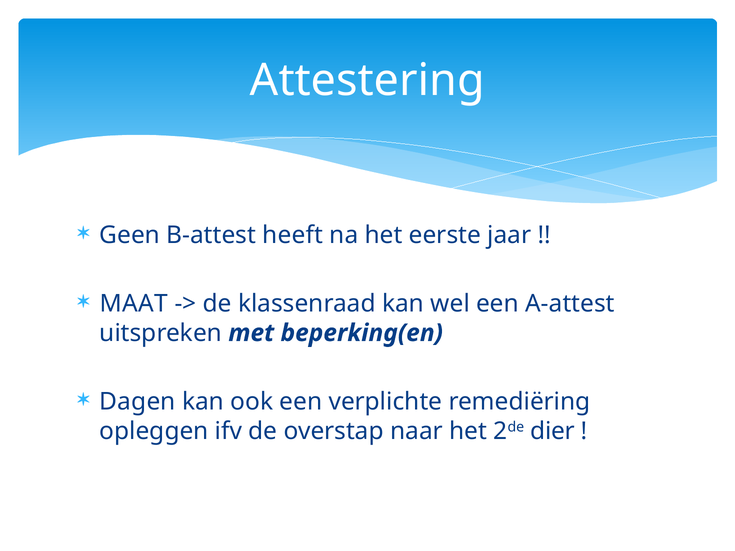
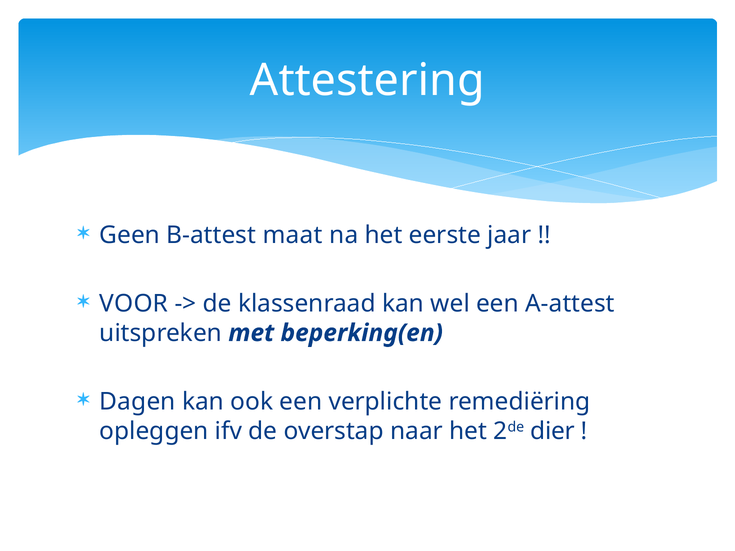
heeft: heeft -> maat
MAAT: MAAT -> VOOR
